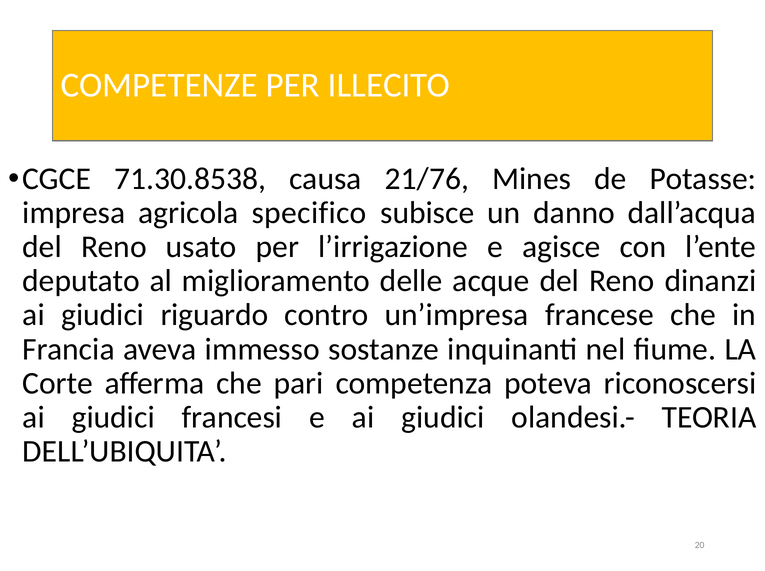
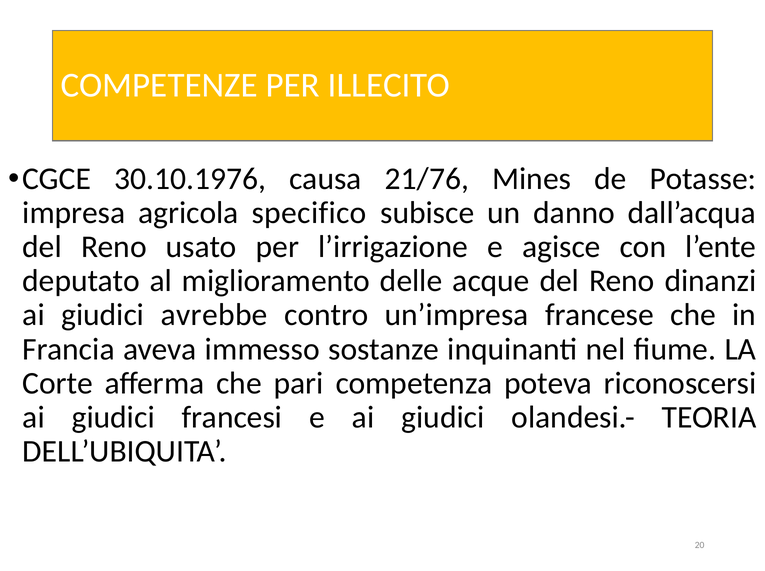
71.30.8538: 71.30.8538 -> 30.10.1976
riguardo: riguardo -> avrebbe
